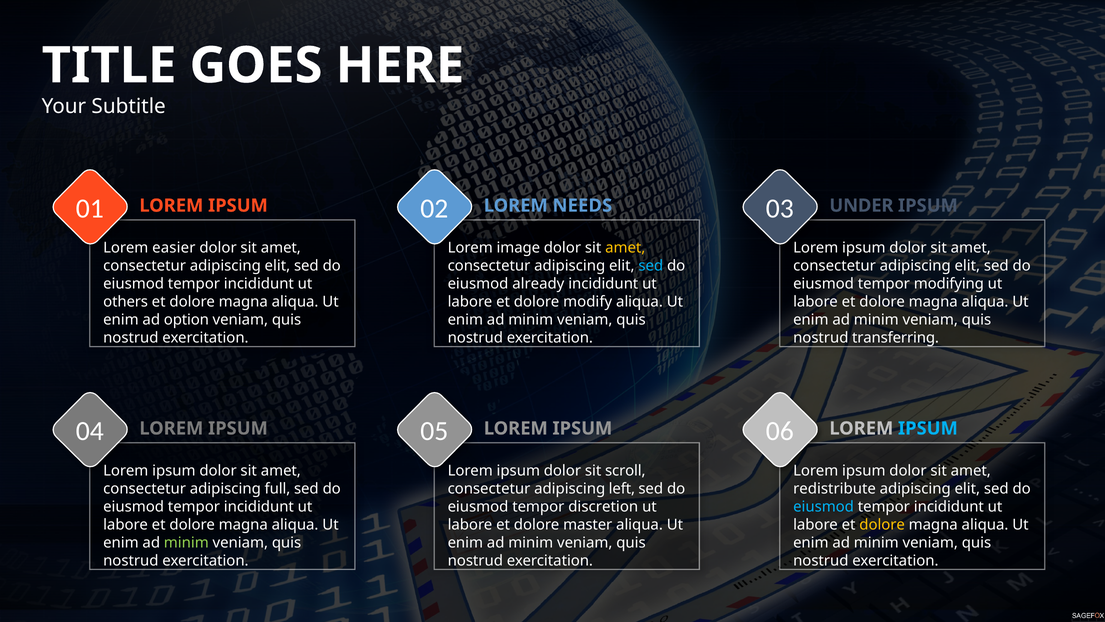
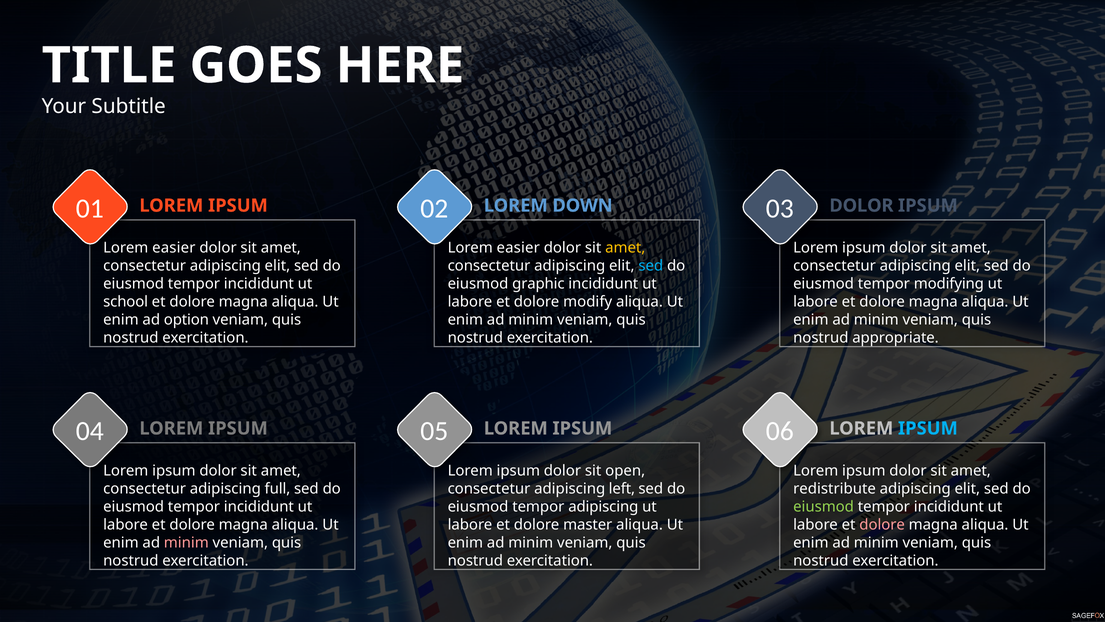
NEEDS: NEEDS -> DOWN
02 UNDER: UNDER -> DOLOR
image at (518, 248): image -> easier
already: already -> graphic
others: others -> school
transferring: transferring -> appropriate
scroll: scroll -> open
tempor discretion: discretion -> adipiscing
eiusmod at (824, 506) colour: light blue -> light green
dolore at (882, 524) colour: yellow -> pink
minim at (186, 542) colour: light green -> pink
